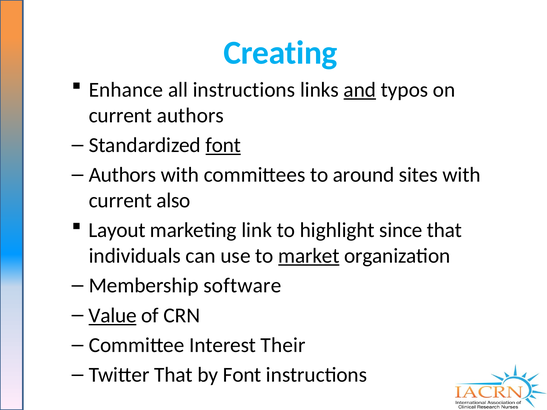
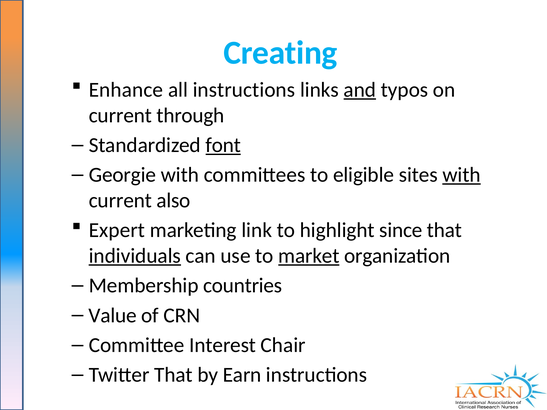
current authors: authors -> through
Authors at (122, 175): Authors -> Georgie
around: around -> eligible
with at (462, 175) underline: none -> present
Layout: Layout -> Expert
individuals underline: none -> present
software: software -> countries
Value underline: present -> none
Their: Their -> Chair
by Font: Font -> Earn
